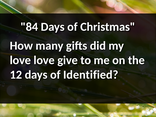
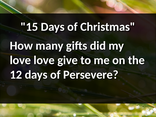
84: 84 -> 15
Identified: Identified -> Persevere
